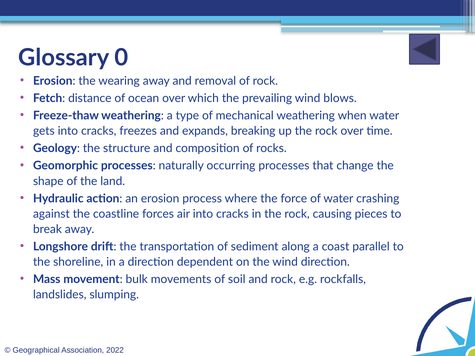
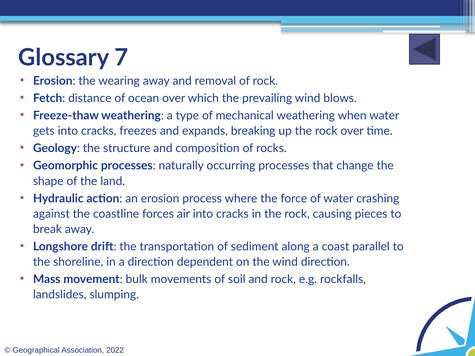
0: 0 -> 7
